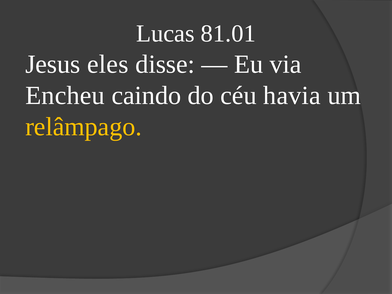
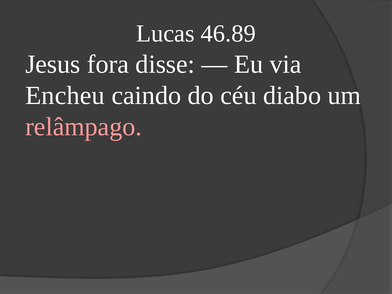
81.01: 81.01 -> 46.89
eles: eles -> fora
havia: havia -> diabo
relâmpago colour: yellow -> pink
